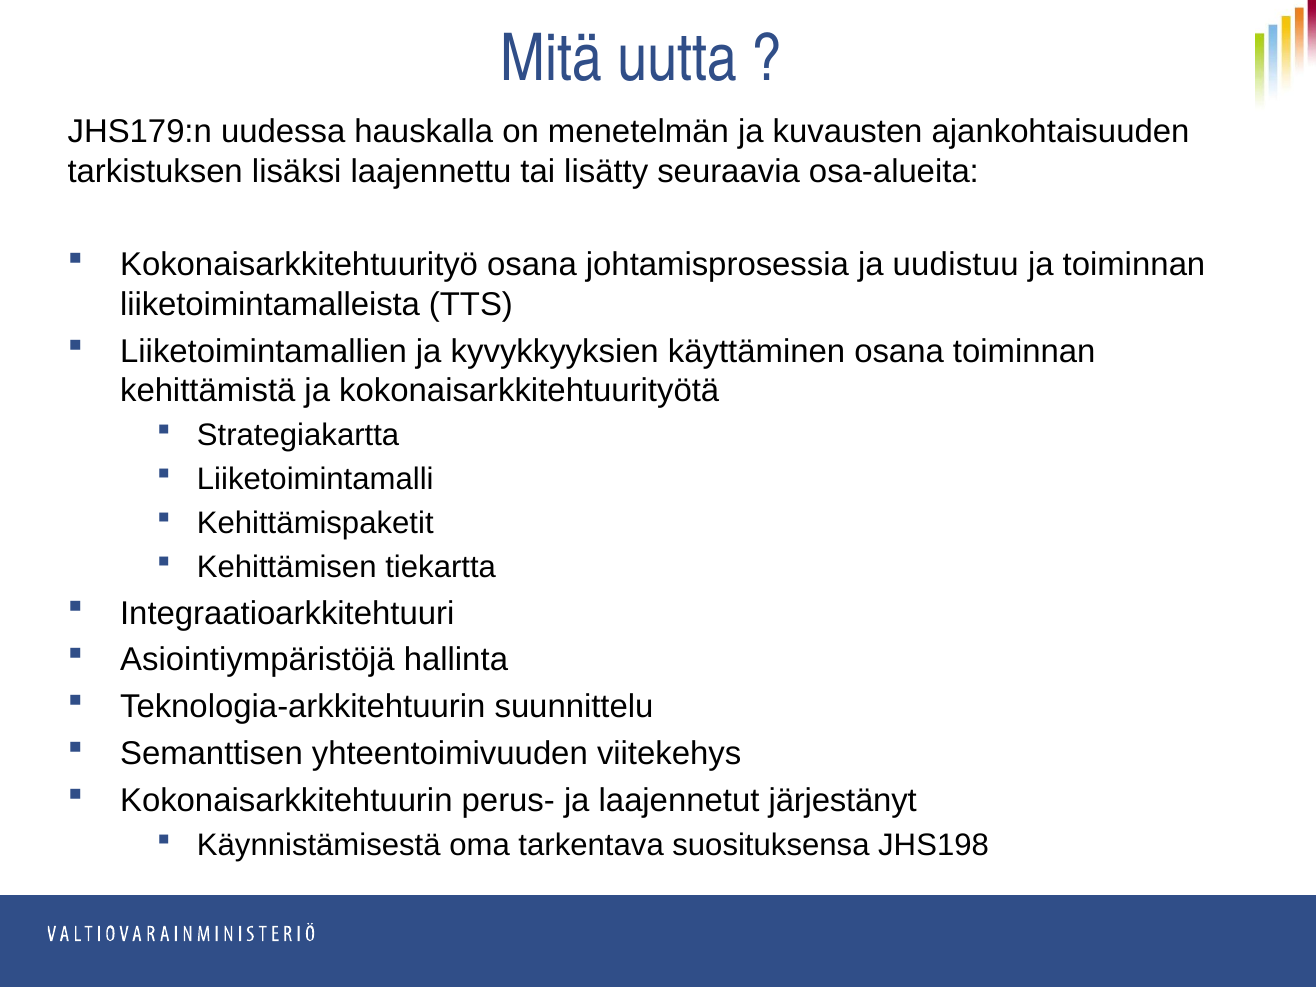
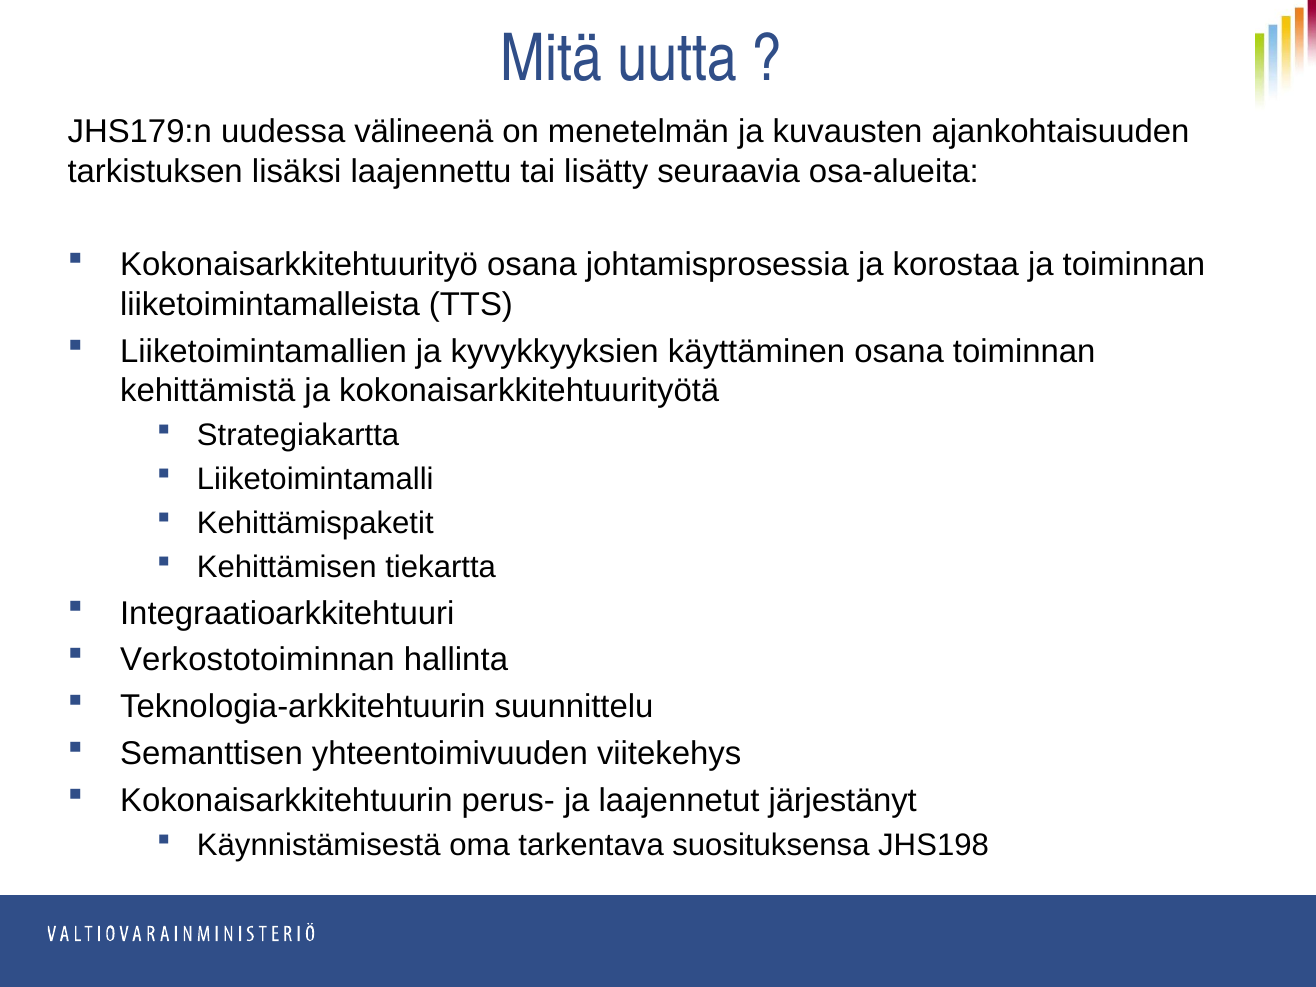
hauskalla: hauskalla -> välineenä
uudistuu: uudistuu -> korostaa
Asiointiympäristöjä: Asiointiympäristöjä -> Verkostotoiminnan
